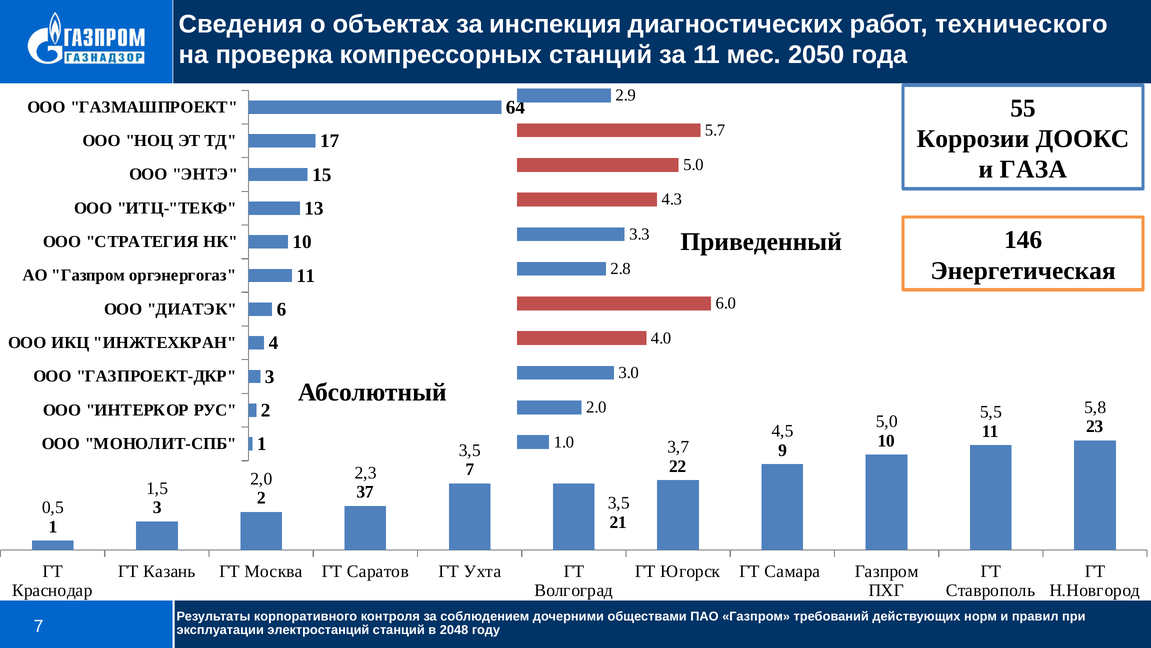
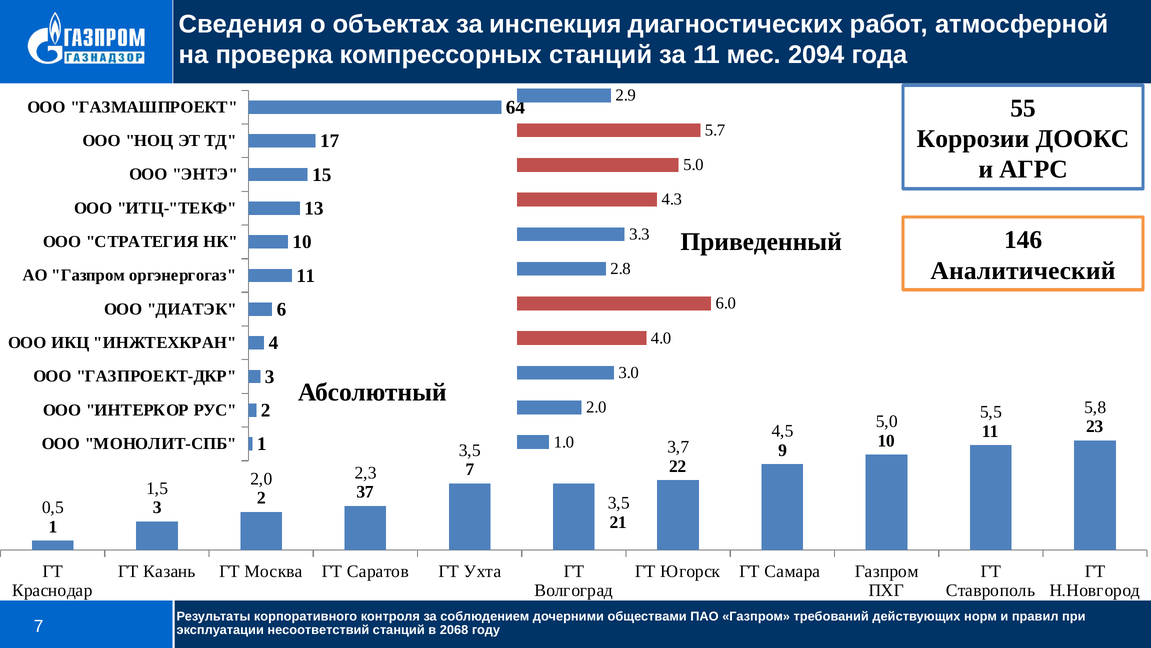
технического: технического -> атмосферной
2050: 2050 -> 2094
ГАЗА: ГАЗА -> АГРС
Энергетическая: Энергетическая -> Аналитический
электростанций: электростанций -> несоответствий
2048: 2048 -> 2068
